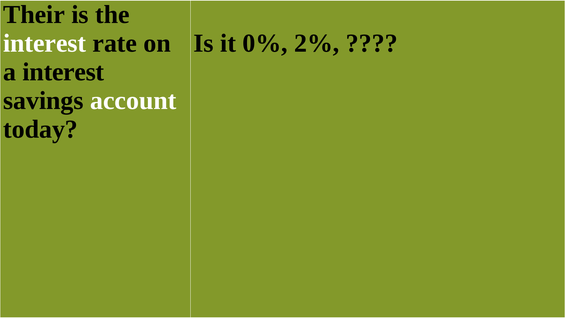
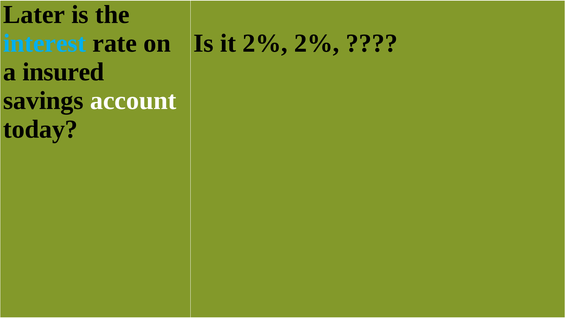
Their: Their -> Later
interest at (45, 43) colour: white -> light blue
it 0%: 0% -> 2%
a interest: interest -> insured
